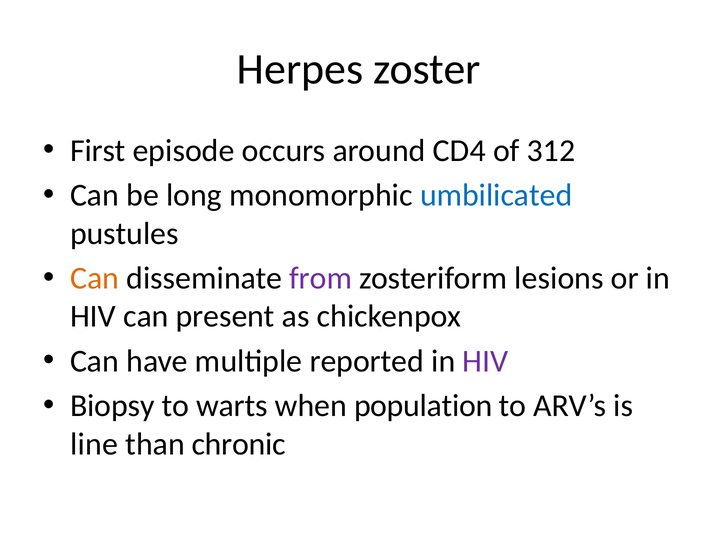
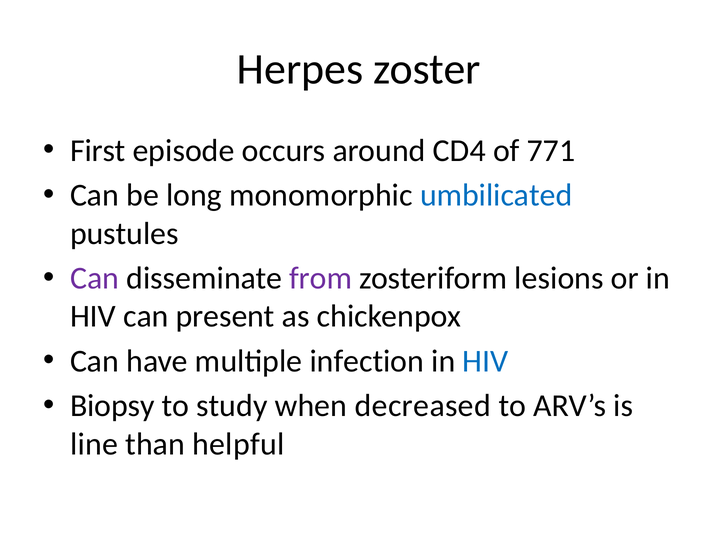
312: 312 -> 771
Can at (95, 278) colour: orange -> purple
reported: reported -> infection
HIV at (485, 361) colour: purple -> blue
warts: warts -> study
population: population -> decreased
chronic: chronic -> helpful
